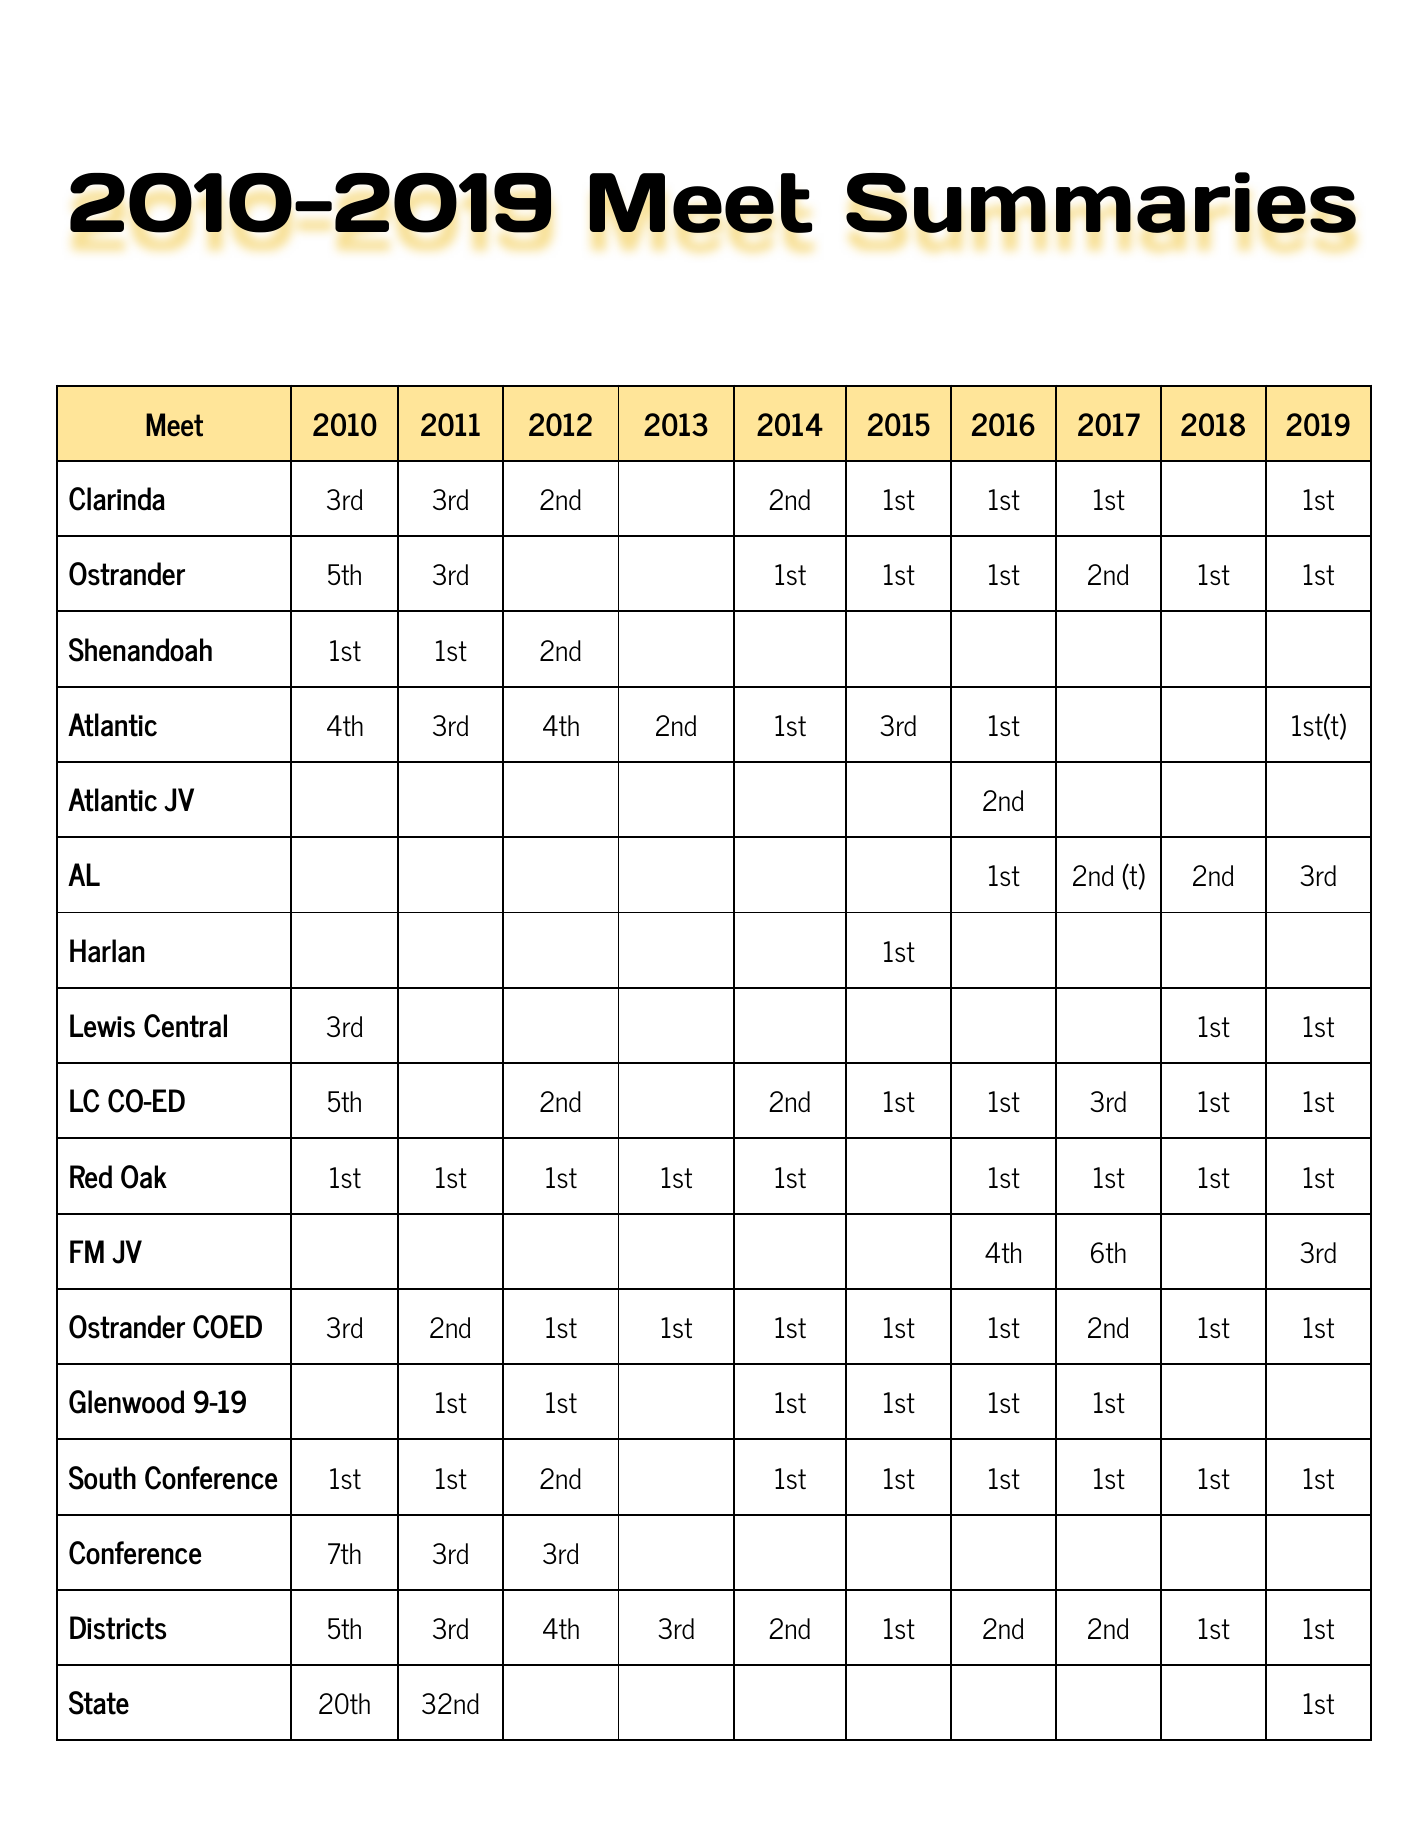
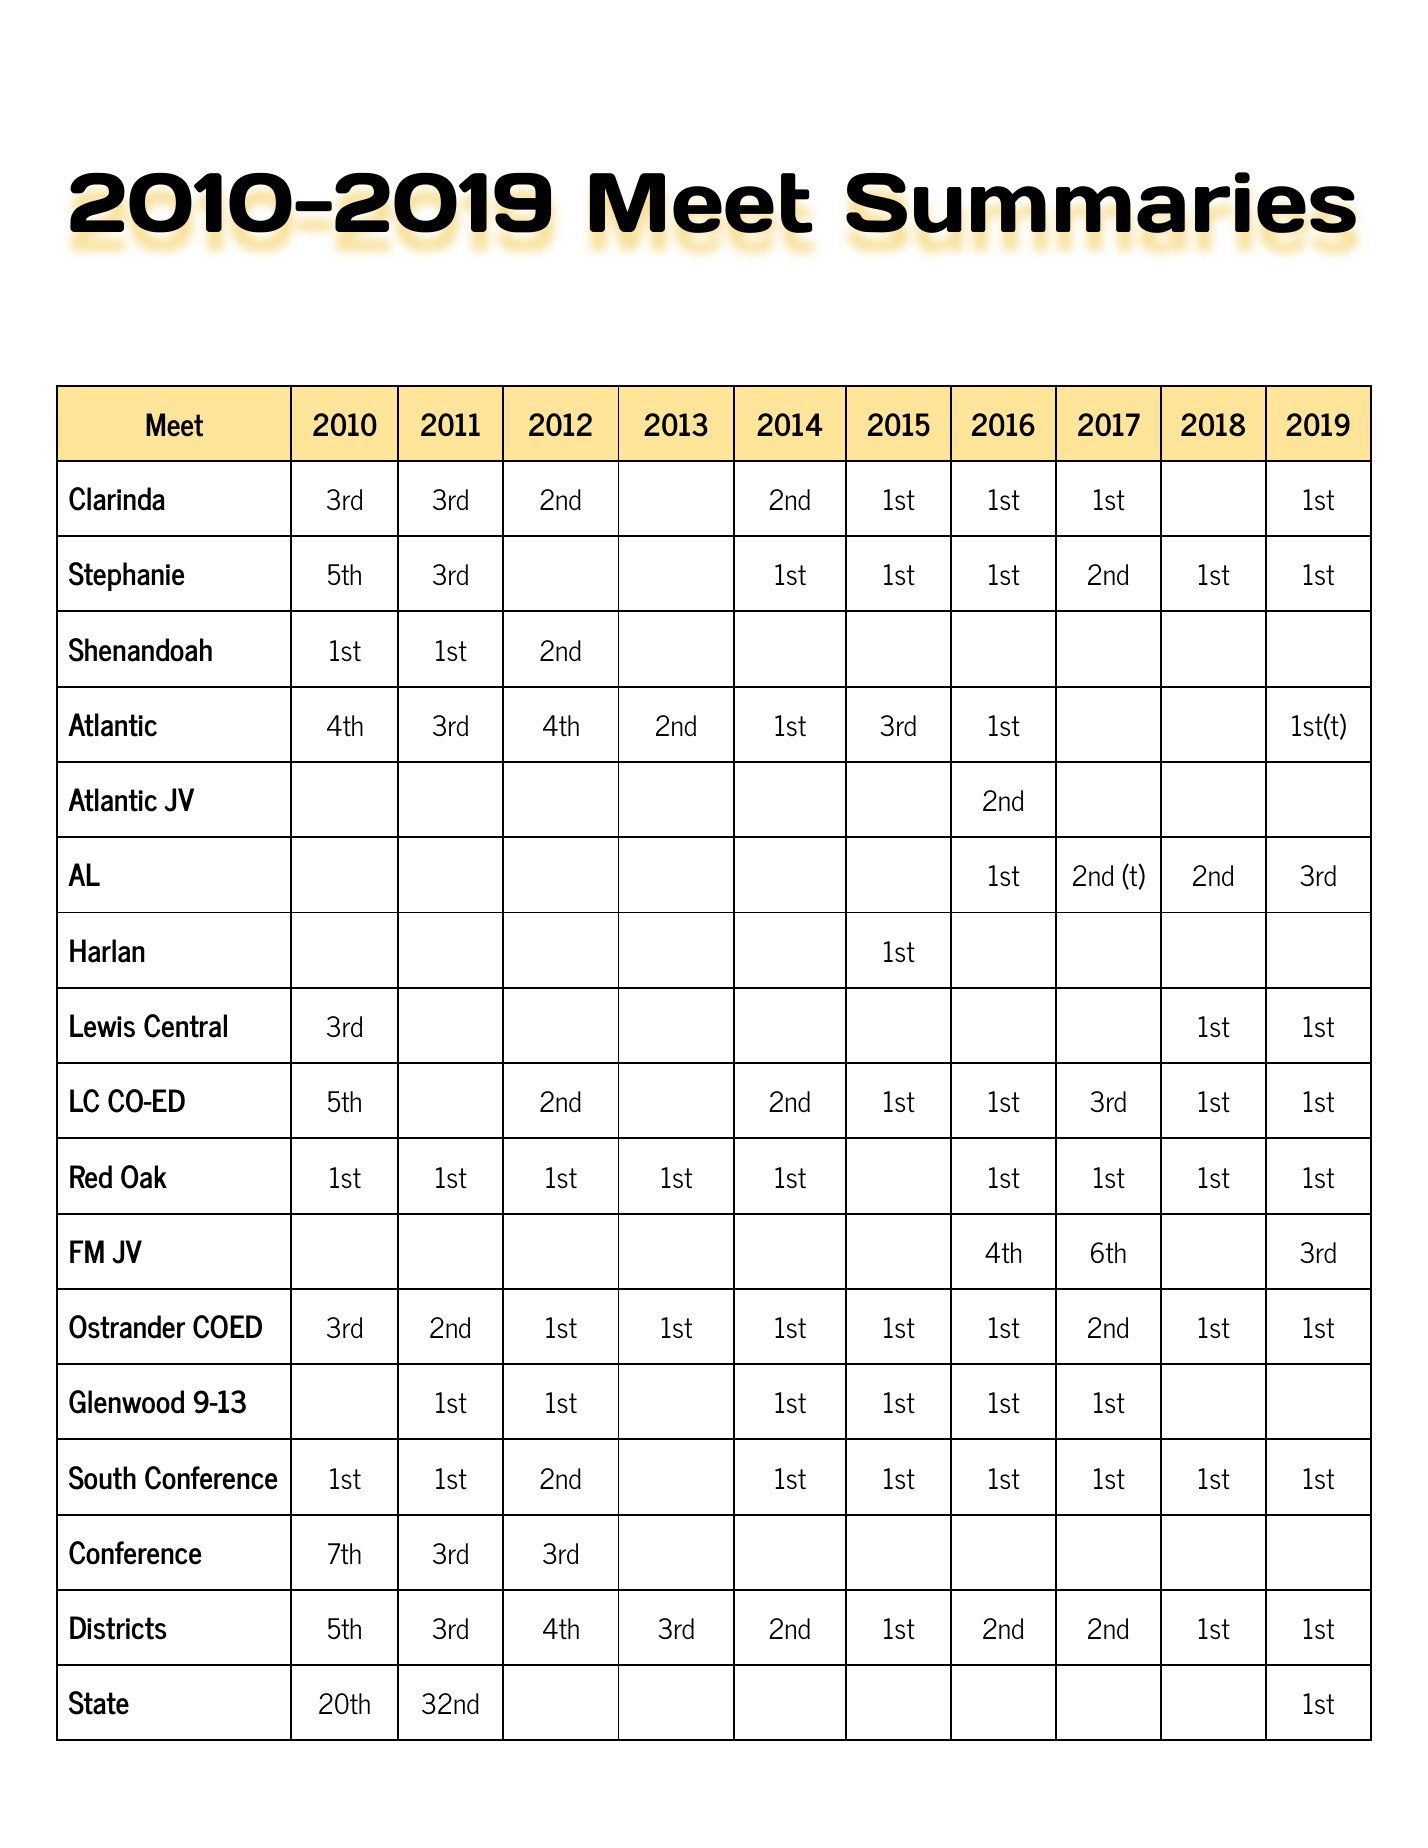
Ostrander at (127, 576): Ostrander -> Stephanie
9-19: 9-19 -> 9-13
